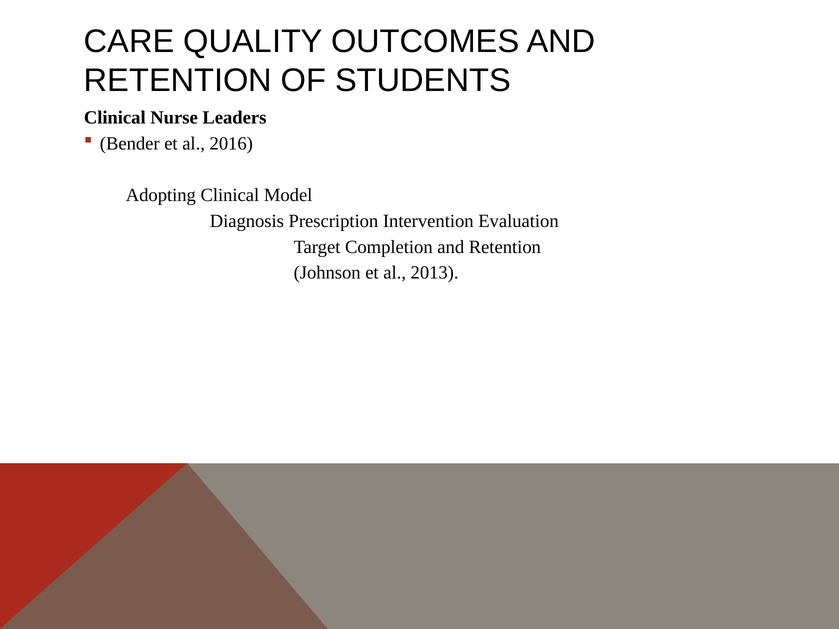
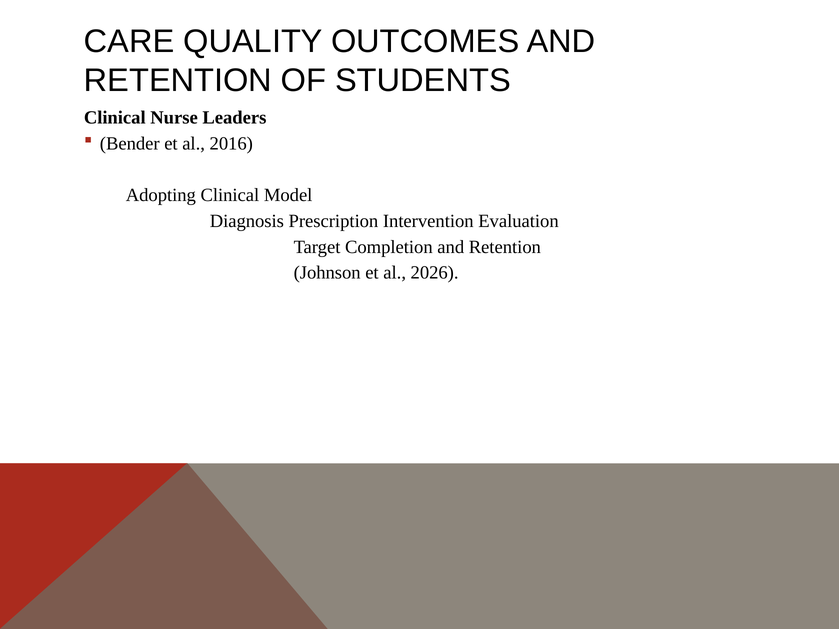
2013: 2013 -> 2026
